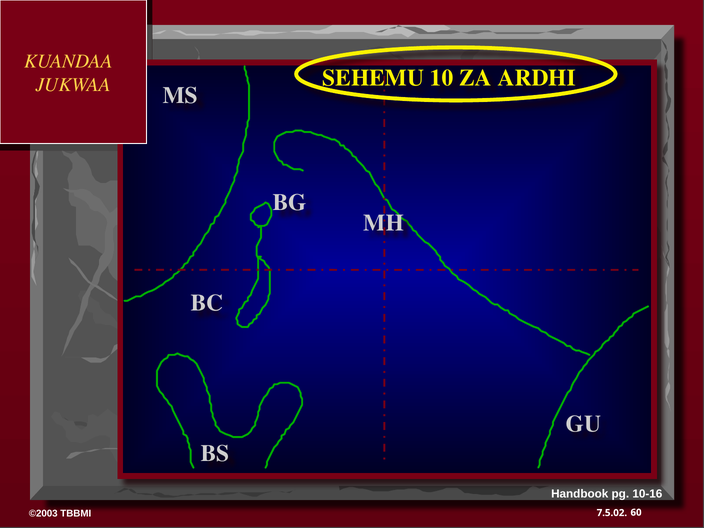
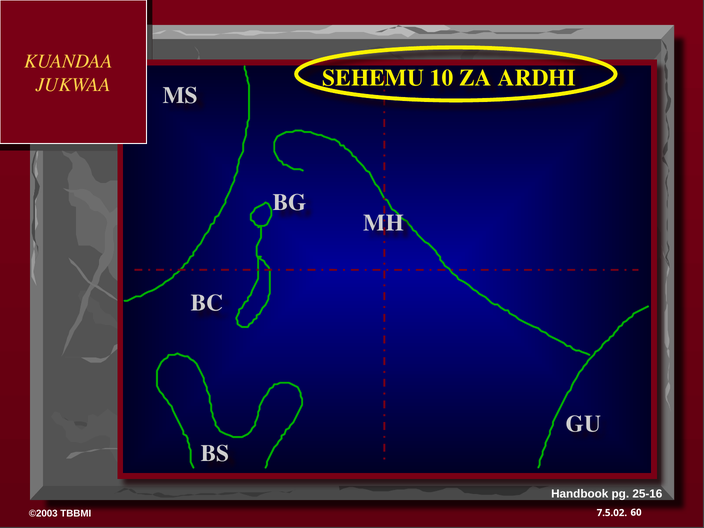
10-16: 10-16 -> 25-16
